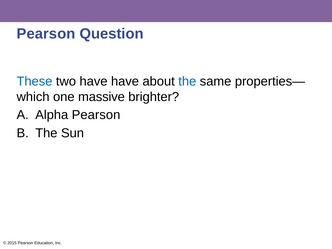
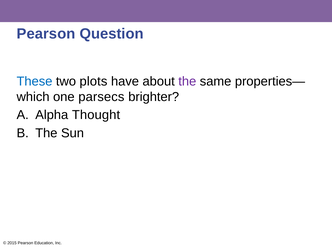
two have: have -> plots
the at (187, 81) colour: blue -> purple
massive: massive -> parsecs
Alpha Pearson: Pearson -> Thought
